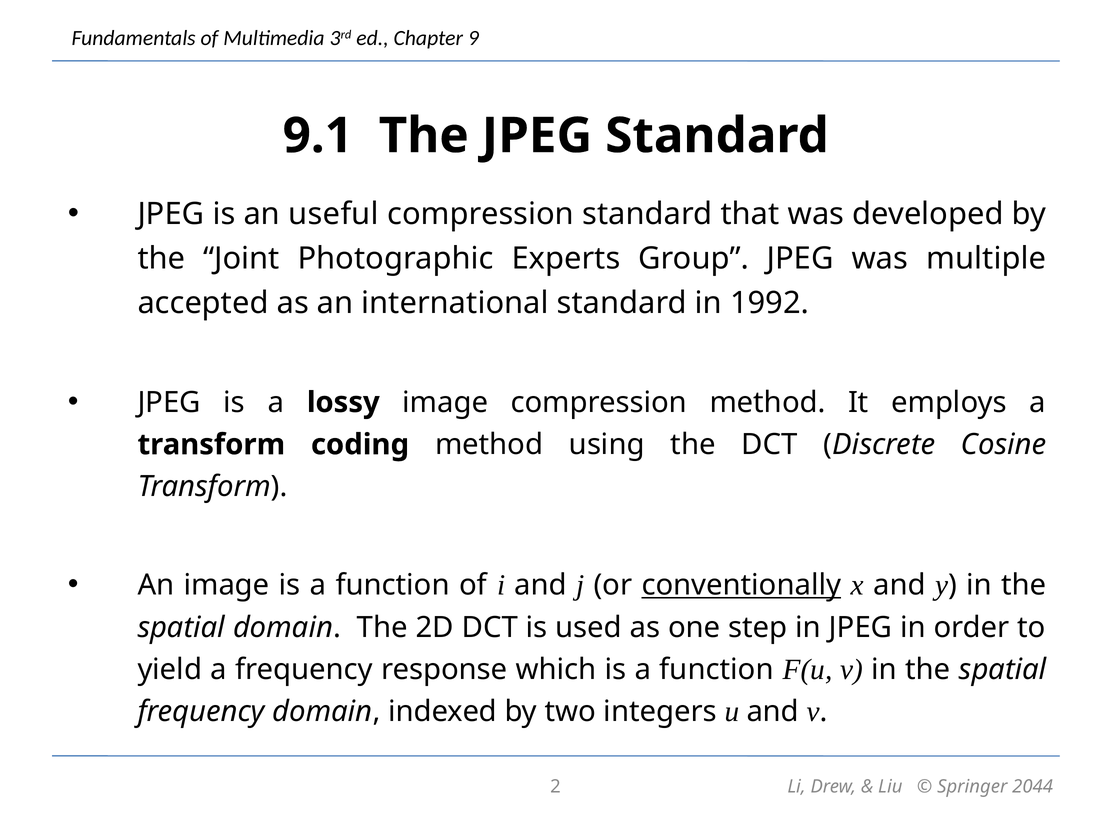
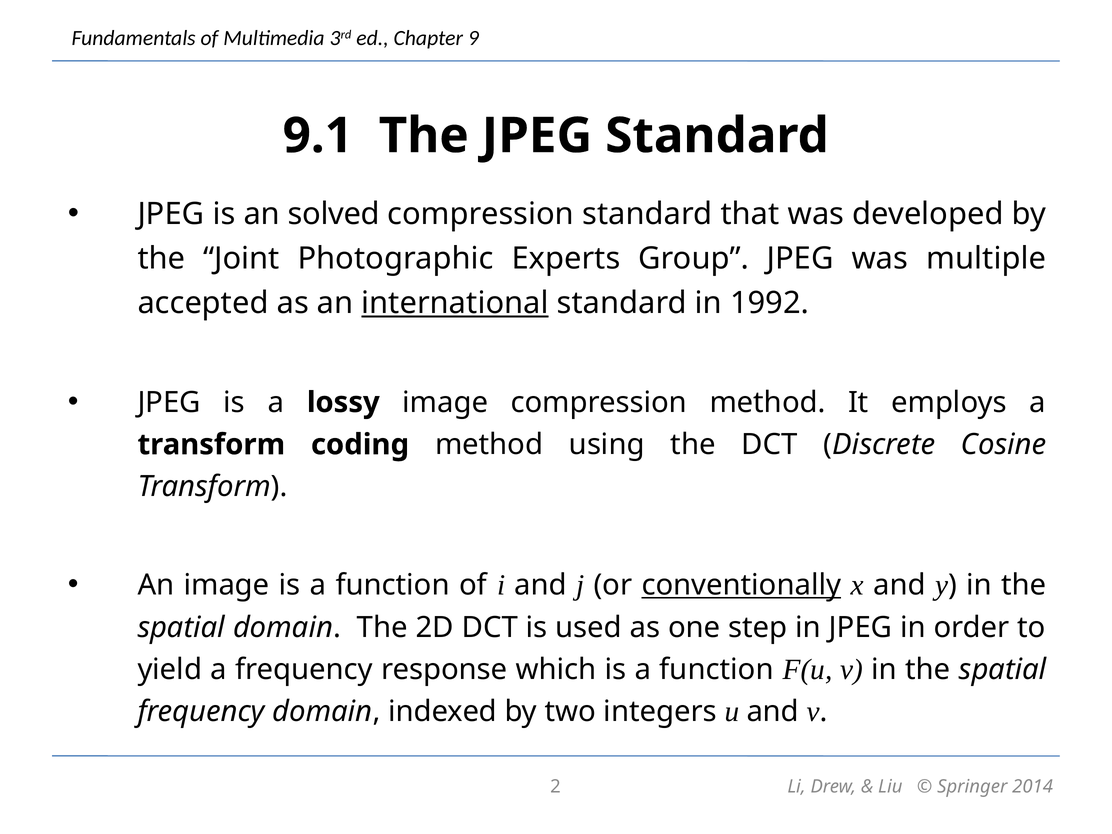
useful: useful -> solved
international underline: none -> present
2044: 2044 -> 2014
